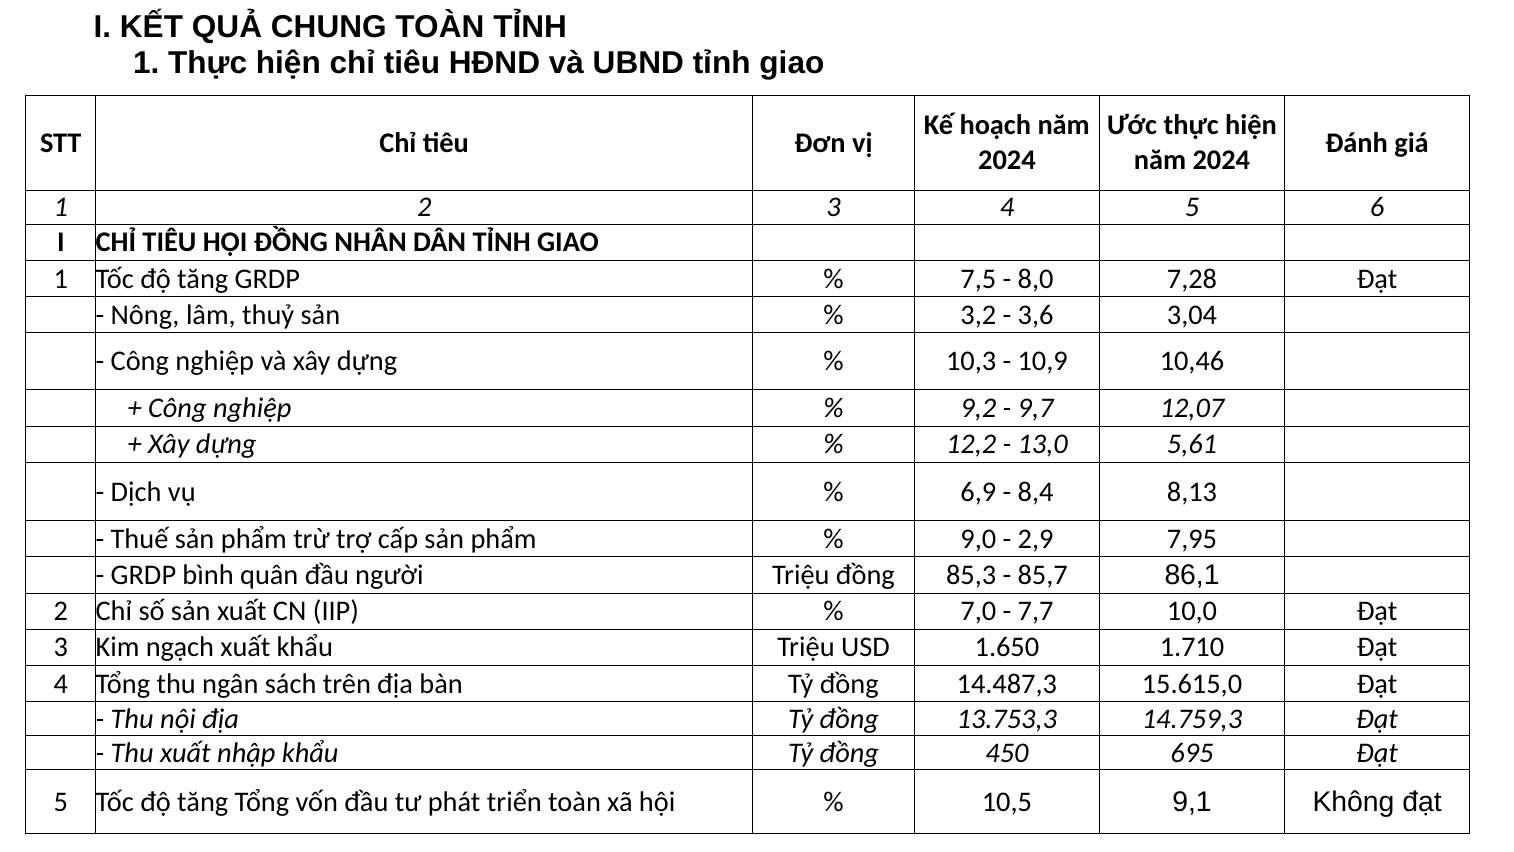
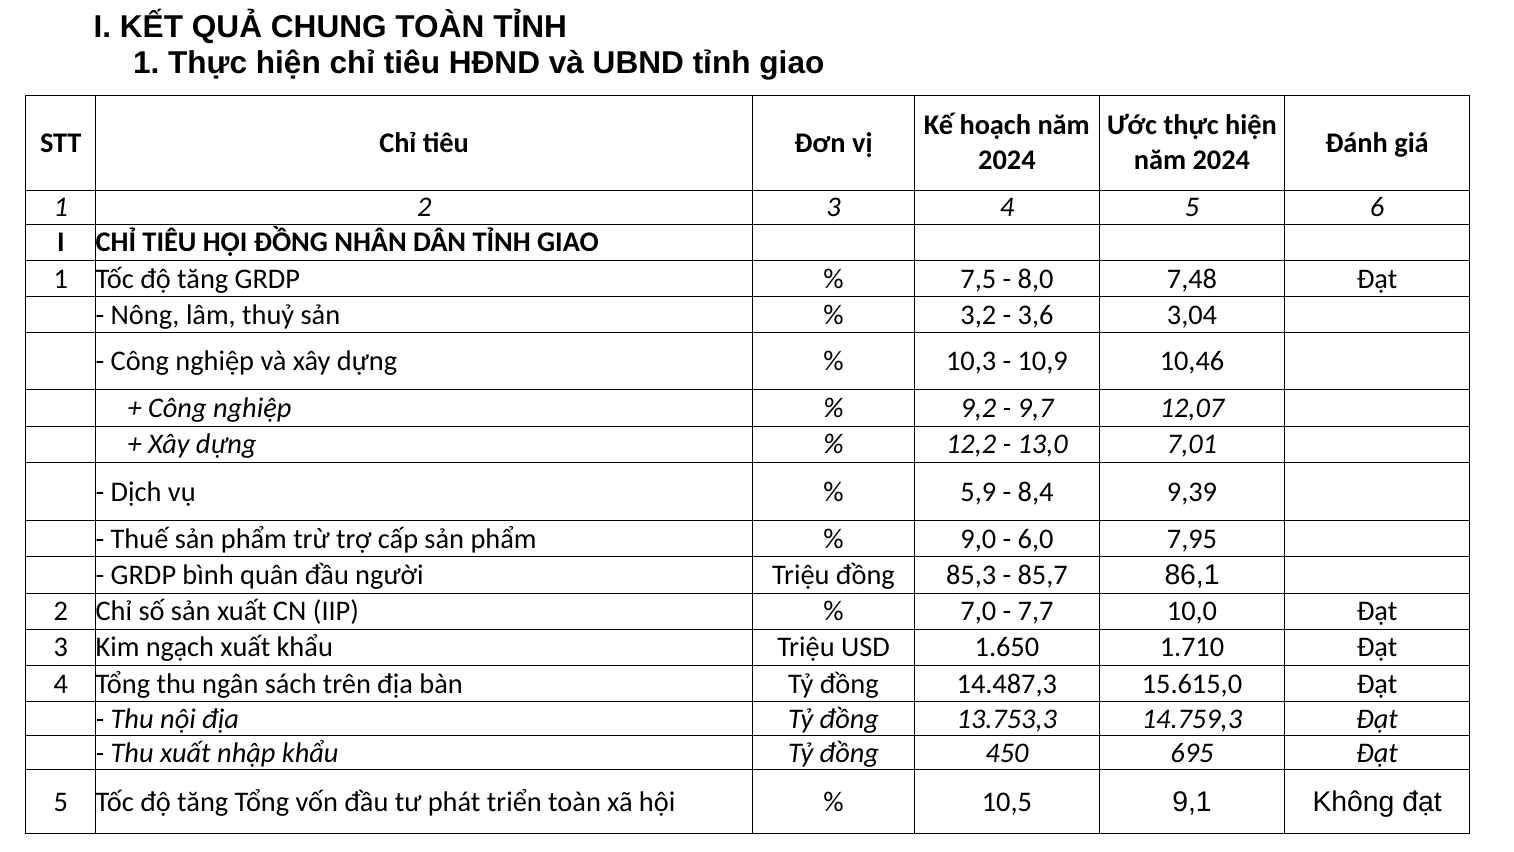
7,28: 7,28 -> 7,48
5,61: 5,61 -> 7,01
6,9: 6,9 -> 5,9
8,13: 8,13 -> 9,39
2,9: 2,9 -> 6,0
